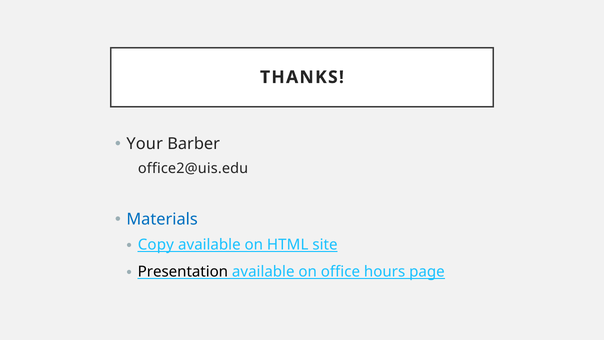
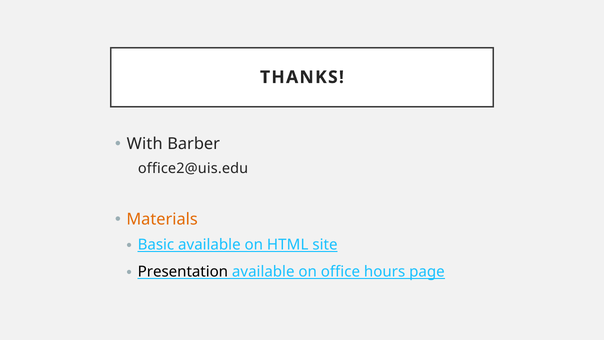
Your: Your -> With
Materials colour: blue -> orange
Copy: Copy -> Basic
